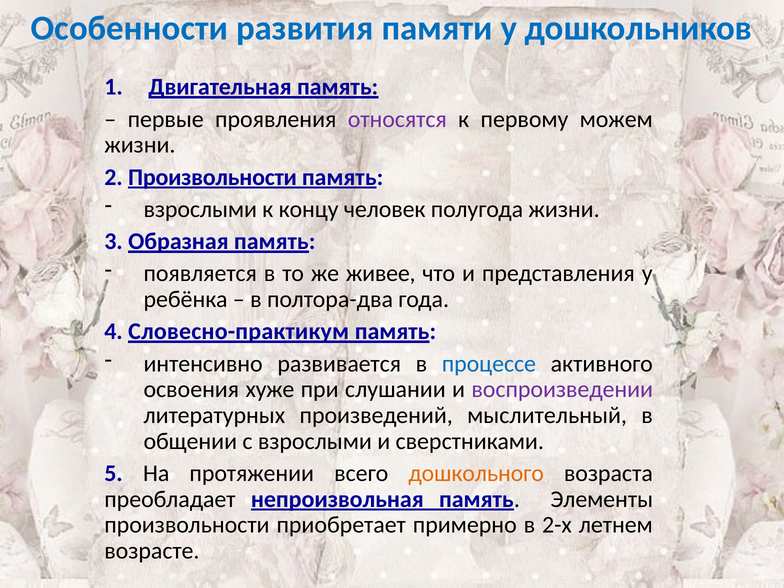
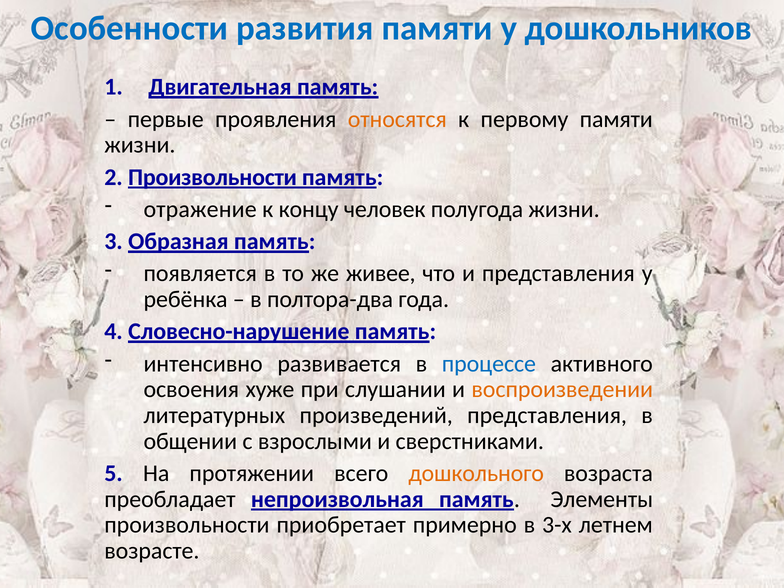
относятся colour: purple -> orange
первому можем: можем -> памяти
взрослыми at (200, 209): взрослыми -> отражение
Словесно-практикум: Словесно-практикум -> Словесно-нарушение
воспроизведении colour: purple -> orange
произведений мыслительный: мыслительный -> представления
2-х: 2-х -> 3-х
